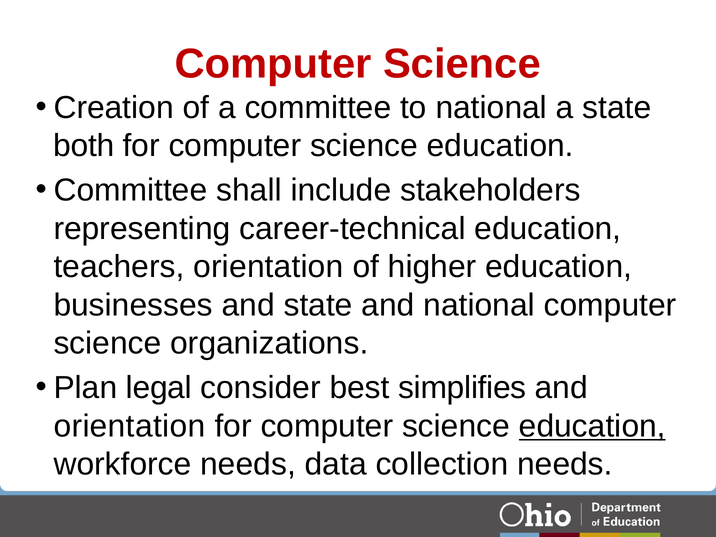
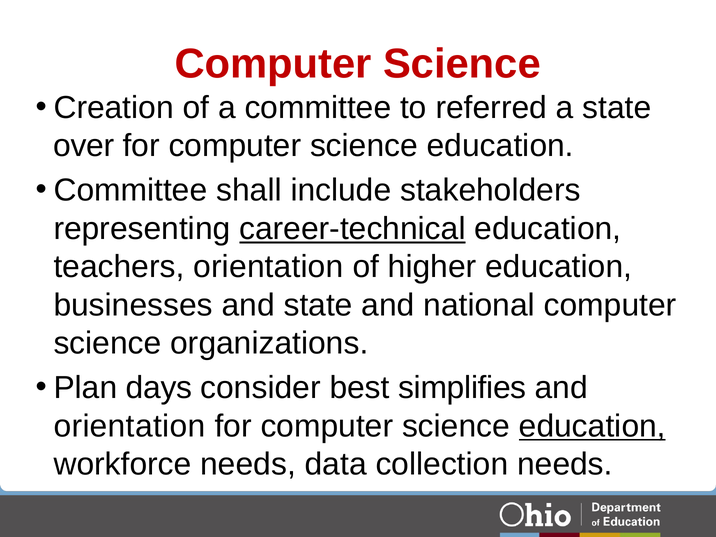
to national: national -> referred
both: both -> over
career-technical underline: none -> present
legal: legal -> days
